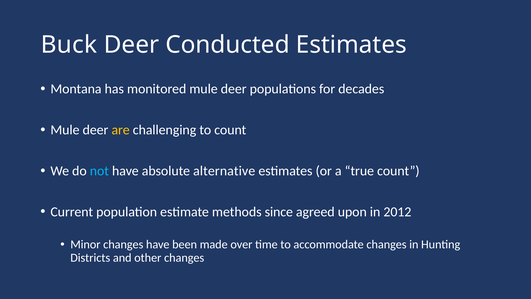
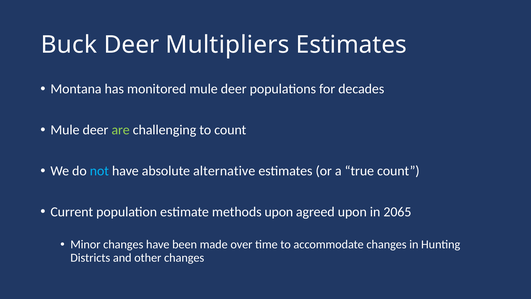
Conducted: Conducted -> Multipliers
are colour: yellow -> light green
methods since: since -> upon
2012: 2012 -> 2065
